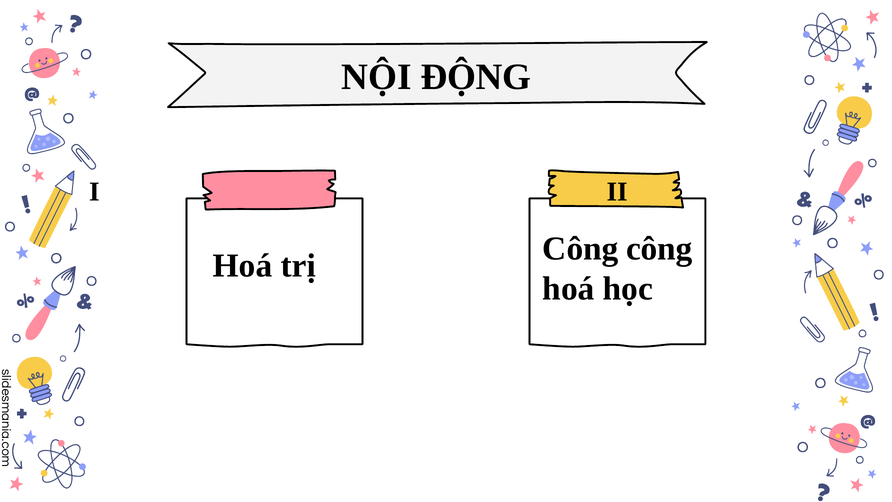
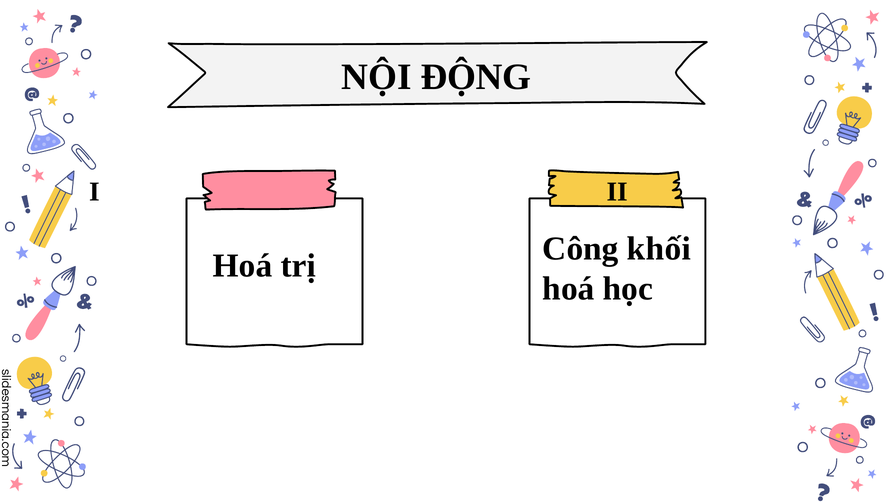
Công công: công -> khối
